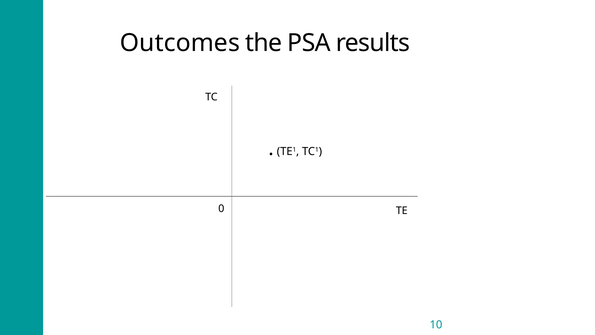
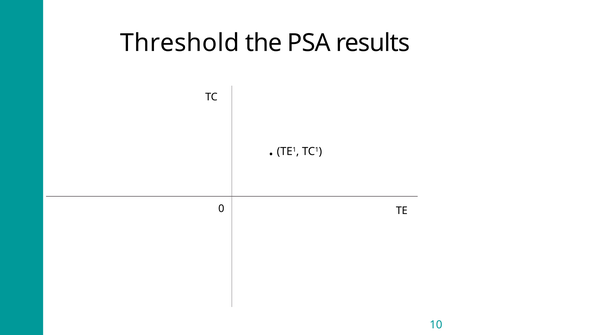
Outcomes: Outcomes -> Threshold
